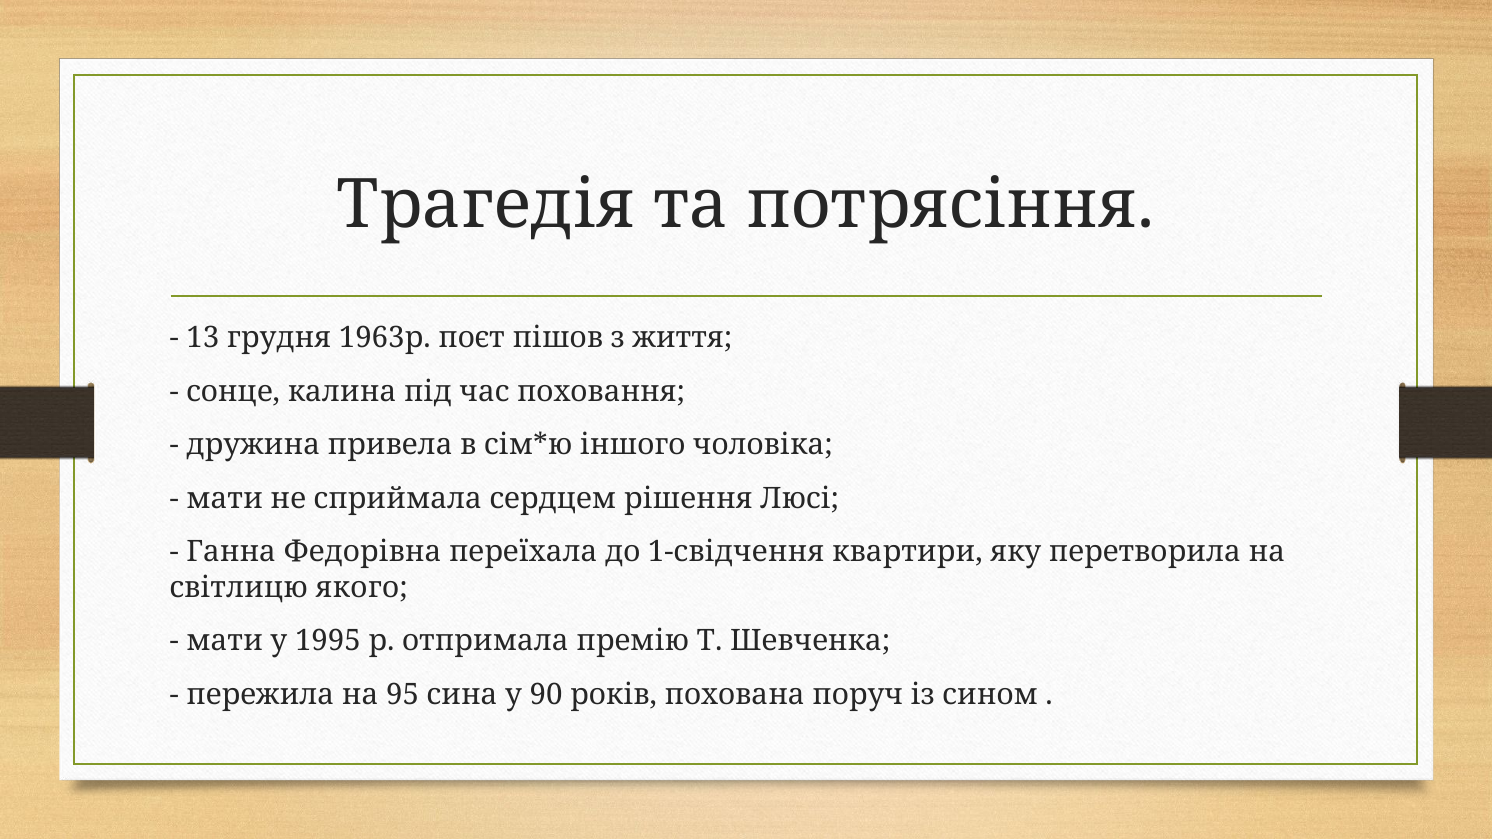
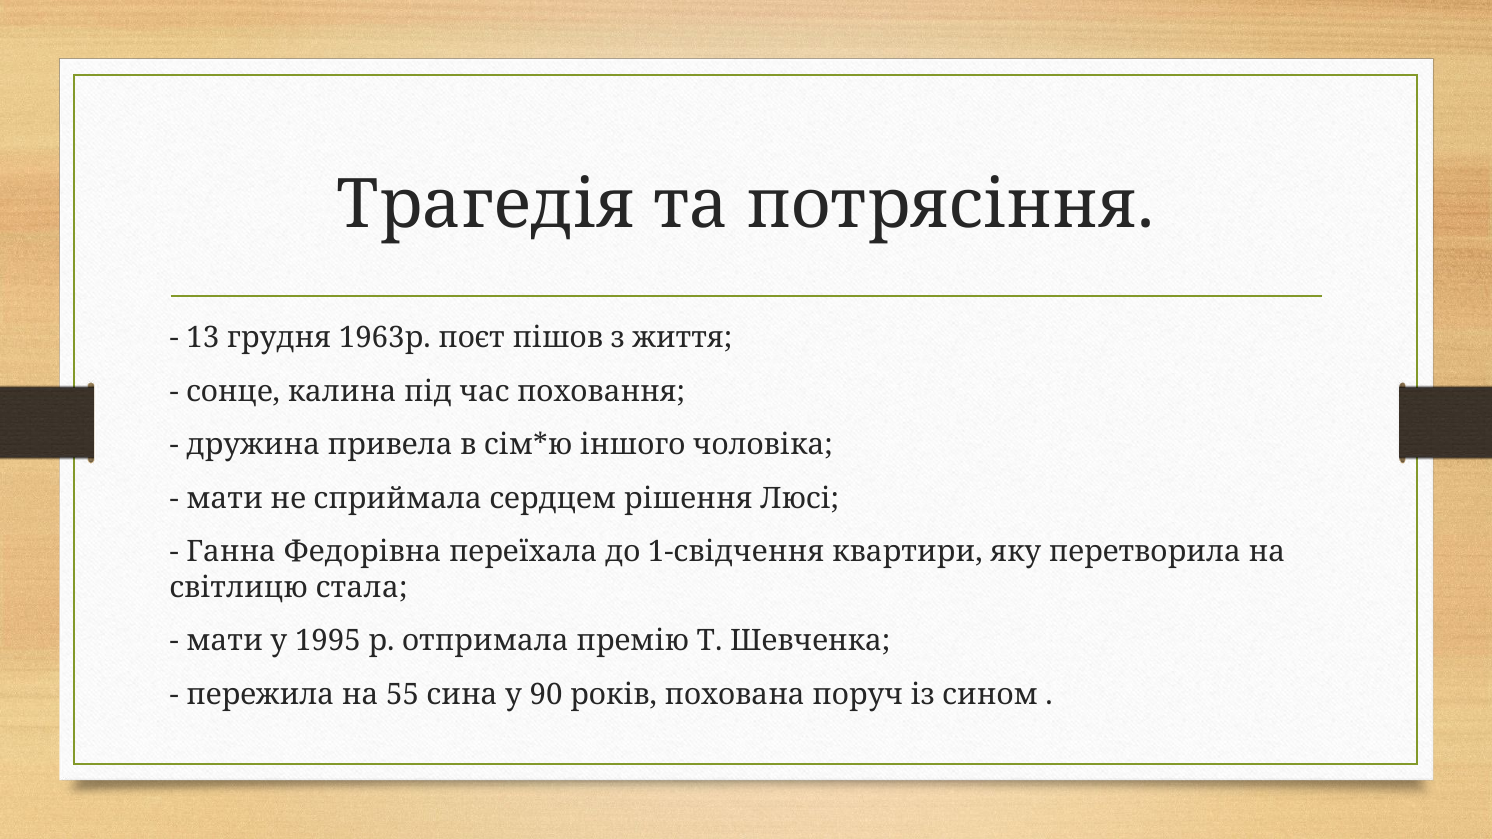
якого: якого -> стала
95: 95 -> 55
